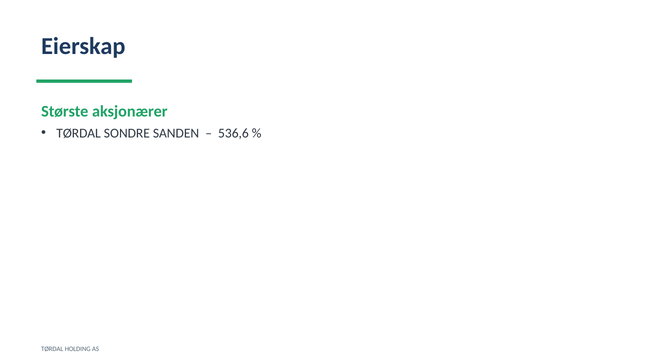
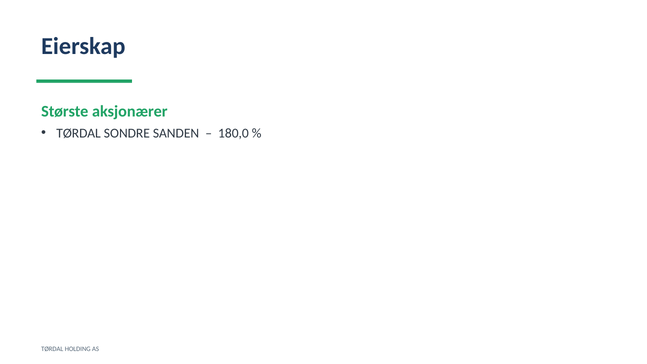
536,6: 536,6 -> 180,0
